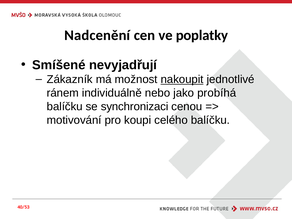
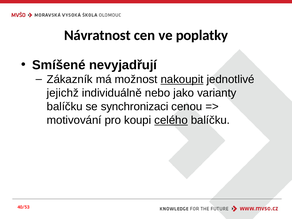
Nadcenění: Nadcenění -> Návratnost
ránem: ránem -> jejichž
probíhá: probíhá -> varianty
celého underline: none -> present
